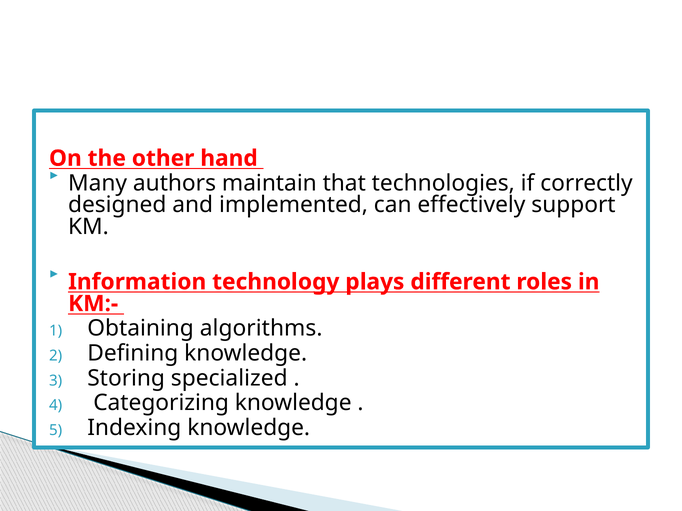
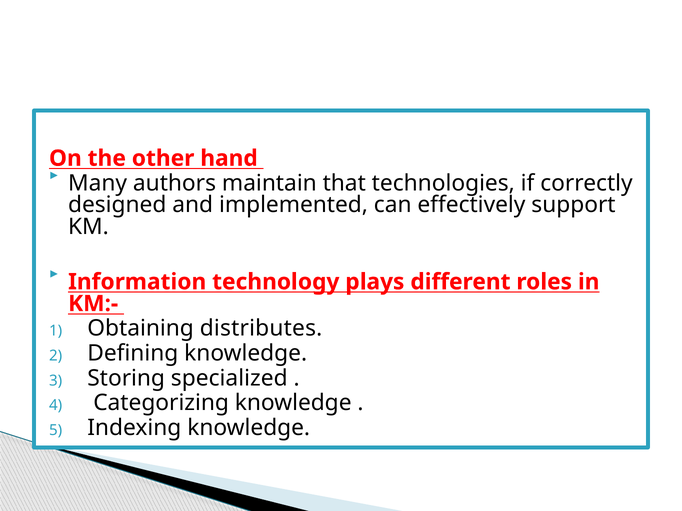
algorithms: algorithms -> distributes
